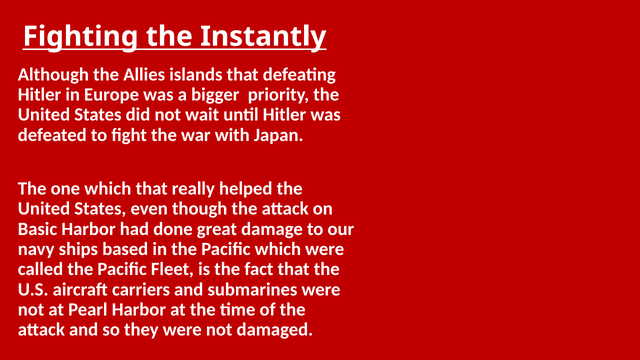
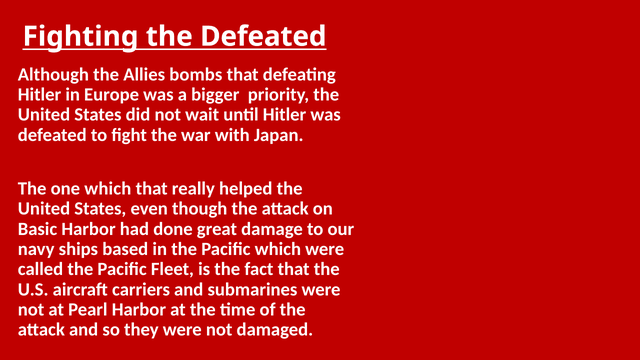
the Instantly: Instantly -> Defeated
islands: islands -> bombs
